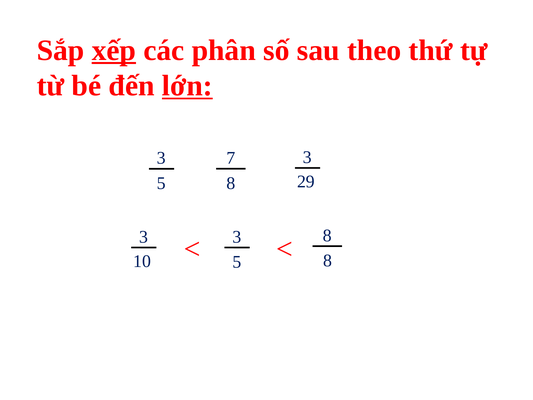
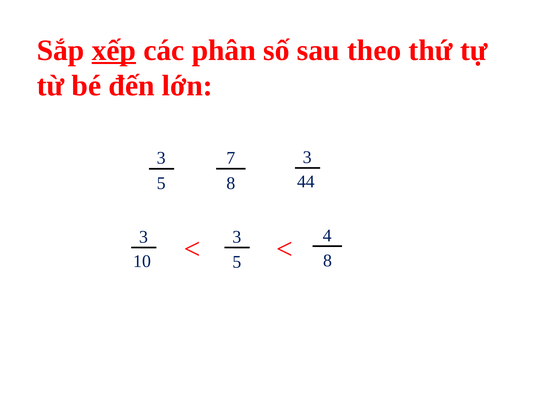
lớn underline: present -> none
29: 29 -> 44
3 8: 8 -> 4
